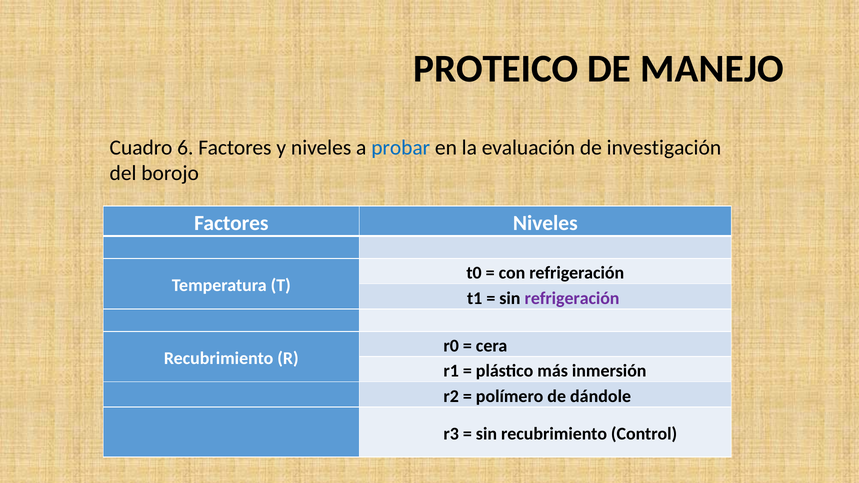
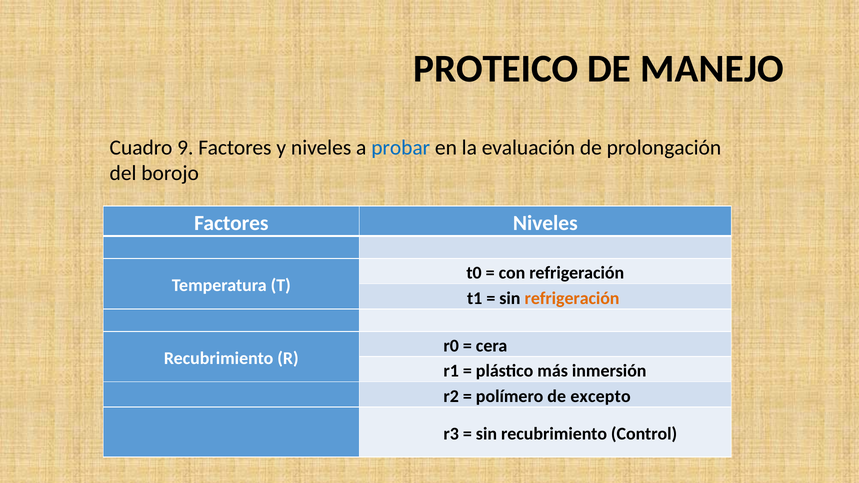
6: 6 -> 9
investigación: investigación -> prolongación
refrigeración at (572, 298) colour: purple -> orange
dándole: dándole -> excepto
